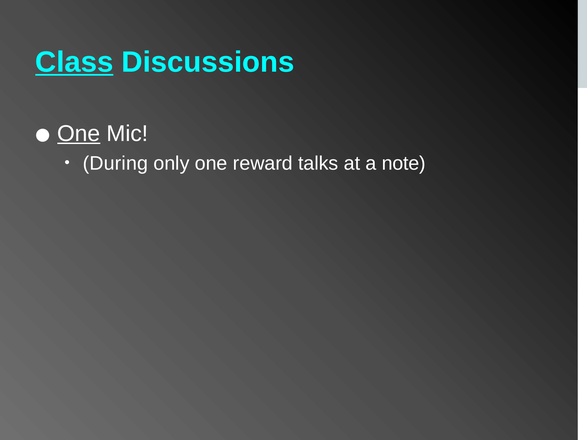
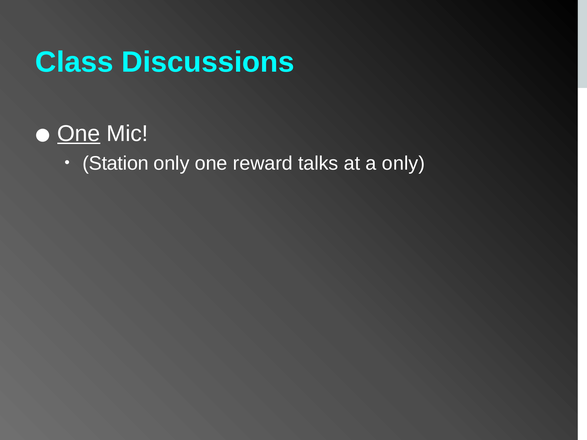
Class underline: present -> none
During: During -> Station
a note: note -> only
